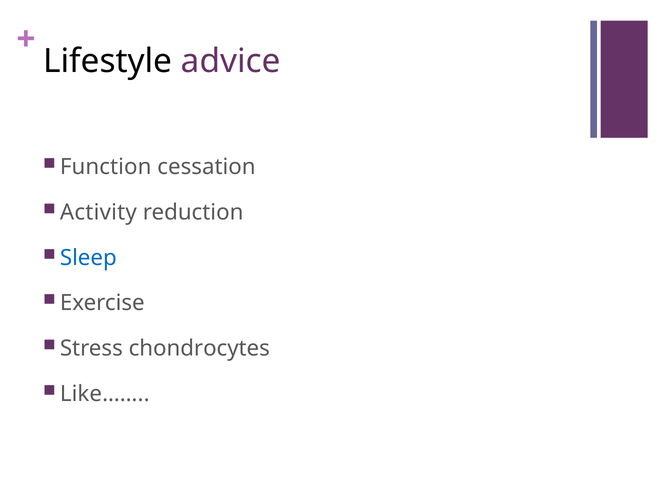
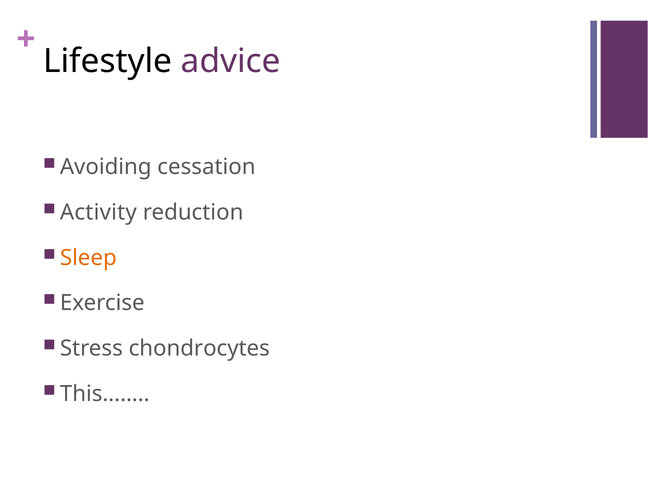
Function: Function -> Avoiding
Sleep colour: blue -> orange
Like……: Like…… -> This……
